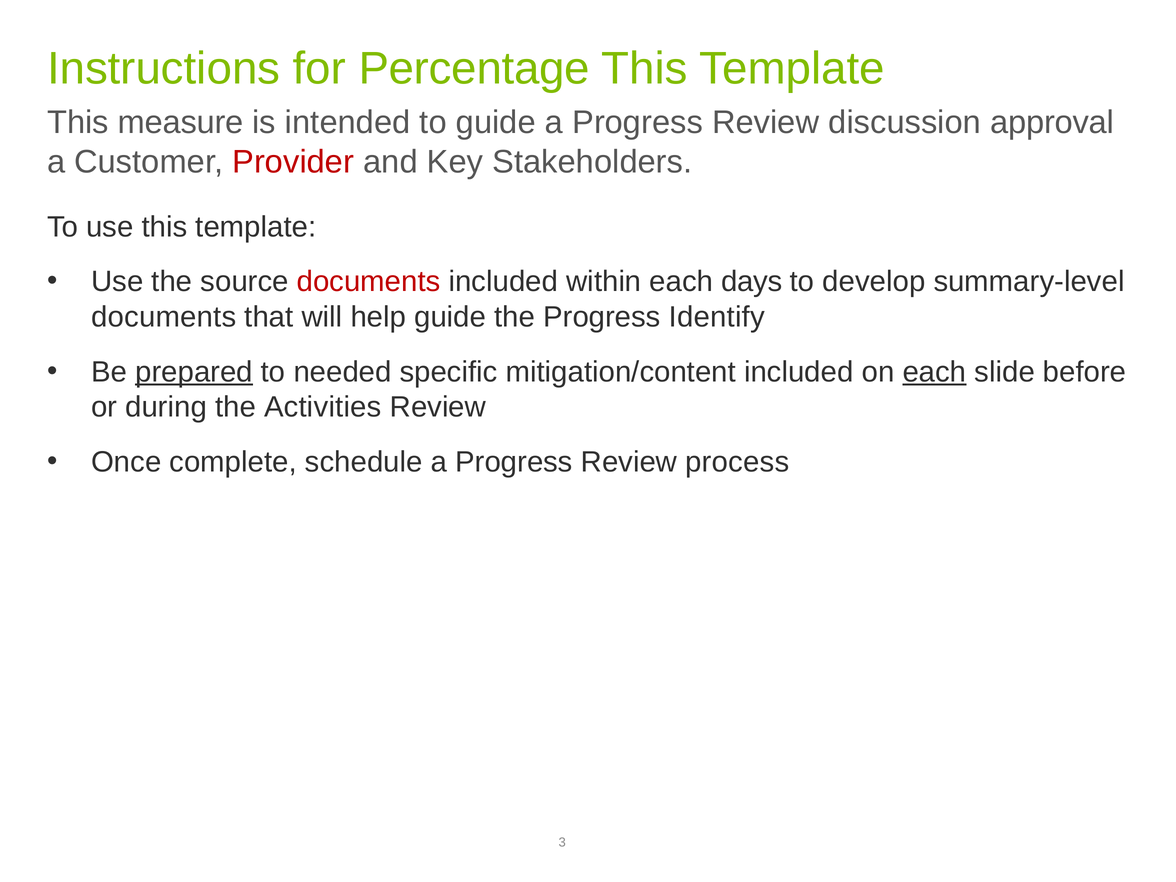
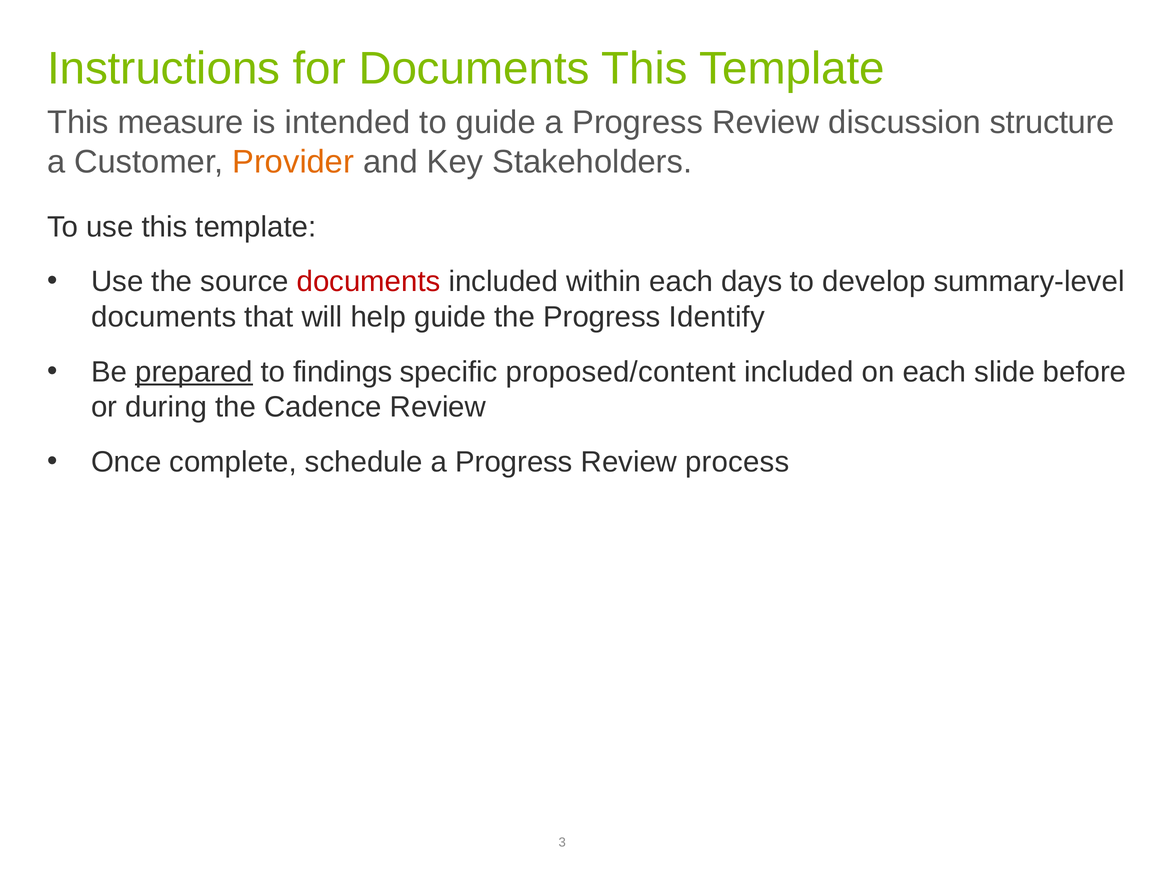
for Percentage: Percentage -> Documents
approval: approval -> structure
Provider colour: red -> orange
needed: needed -> findings
mitigation/content: mitigation/content -> proposed/content
each at (934, 372) underline: present -> none
Activities: Activities -> Cadence
